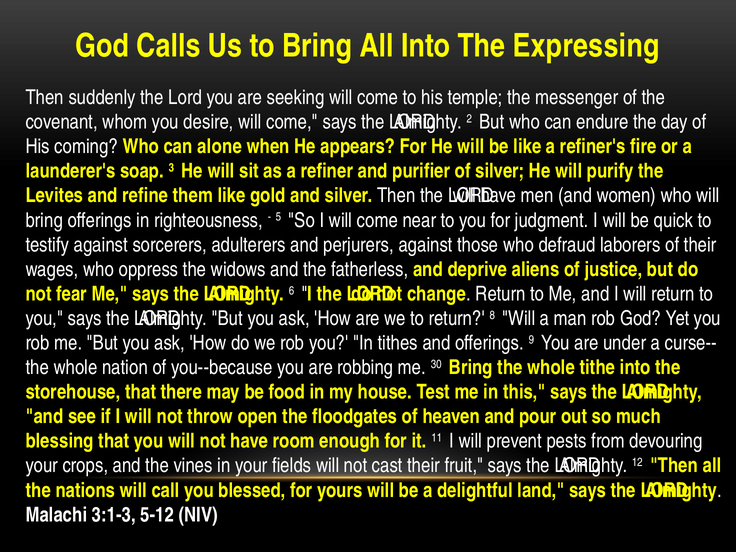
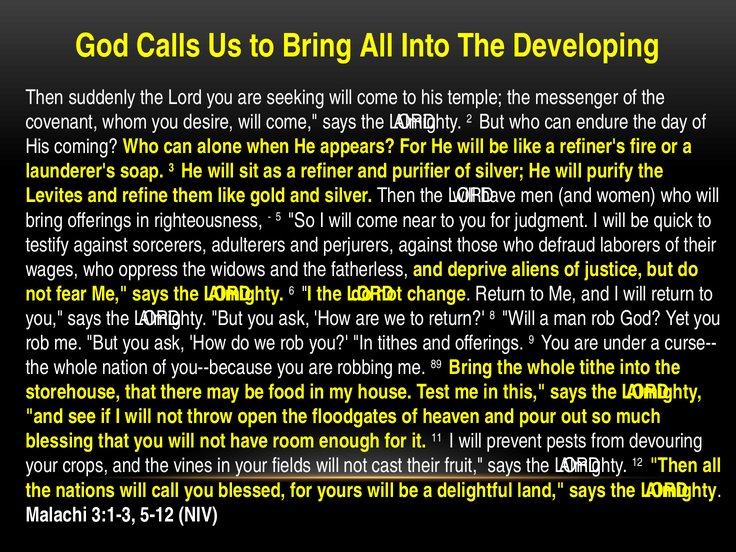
Expressing: Expressing -> Developing
30: 30 -> 89
